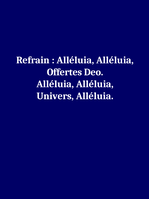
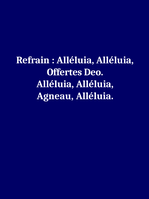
Univers: Univers -> Agneau
